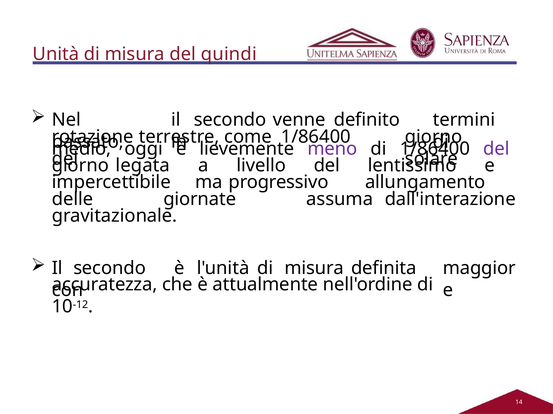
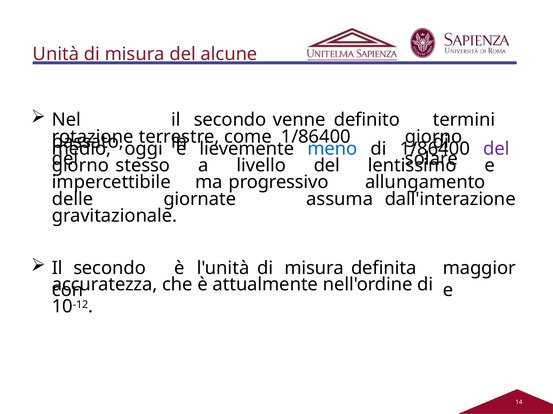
quindi: quindi -> alcune
meno colour: purple -> blue
legata: legata -> stesso
